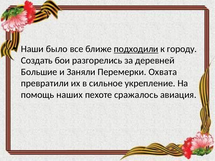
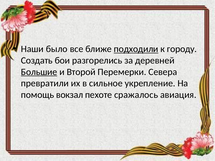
Большие underline: none -> present
Заняли: Заняли -> Второй
Охвата: Охвата -> Севера
наших: наших -> вокзал
